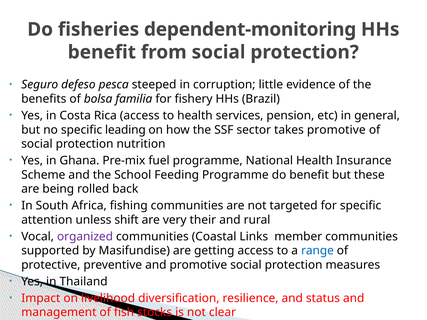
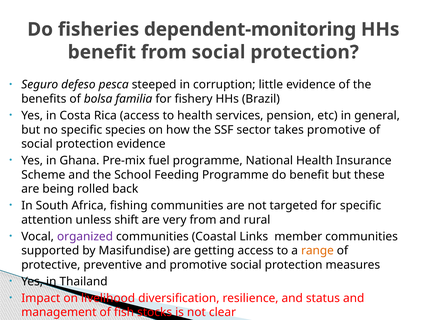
leading: leading -> species
protection nutrition: nutrition -> evidence
very their: their -> from
range colour: blue -> orange
